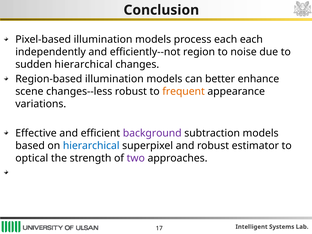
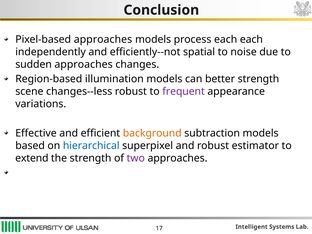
Pixel-based illumination: illumination -> approaches
region: region -> spatial
sudden hierarchical: hierarchical -> approaches
better enhance: enhance -> strength
frequent colour: orange -> purple
background colour: purple -> orange
optical: optical -> extend
